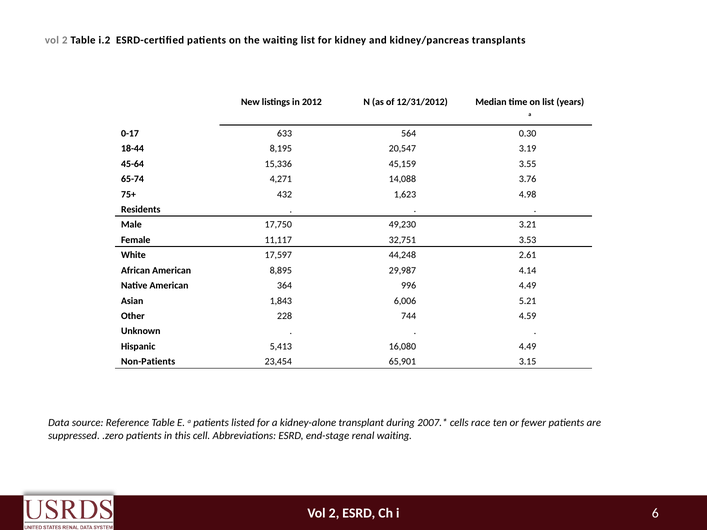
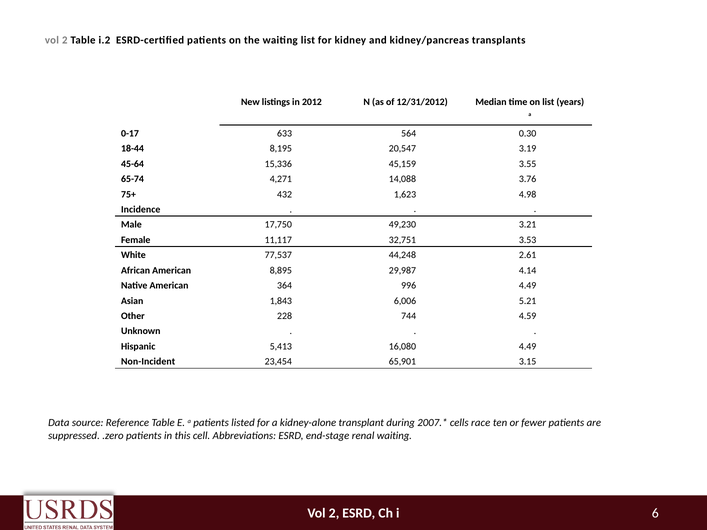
Residents: Residents -> Incidence
17,597: 17,597 -> 77,537
Non-Patients: Non-Patients -> Non-Incident
